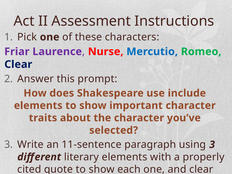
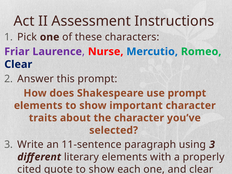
use include: include -> prompt
